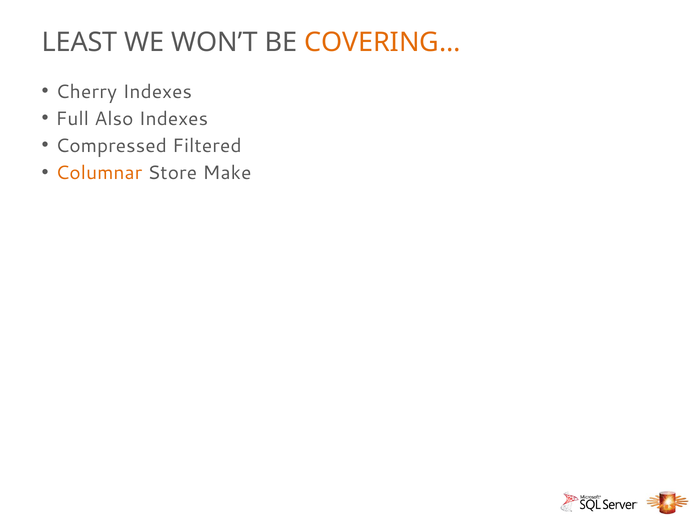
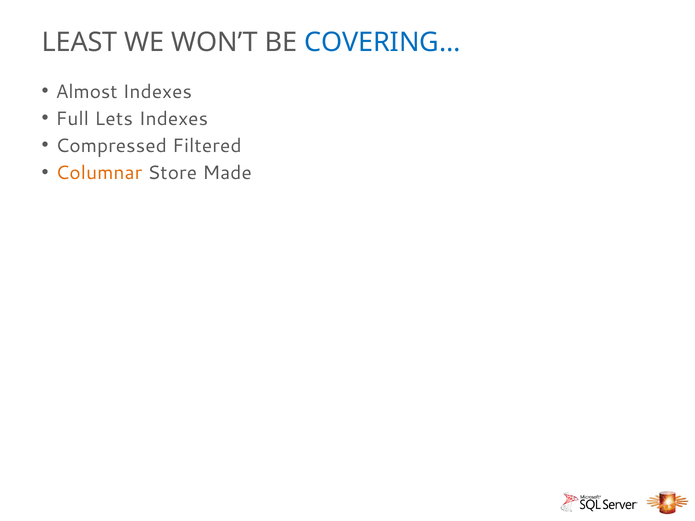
COVERING… colour: orange -> blue
Cherry: Cherry -> Almost
Also: Also -> Lets
Make: Make -> Made
